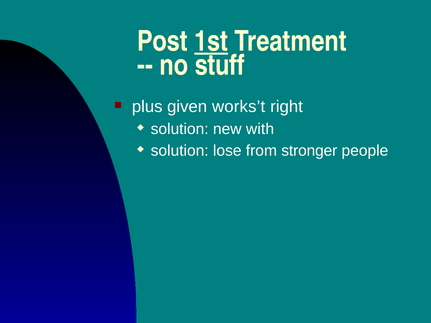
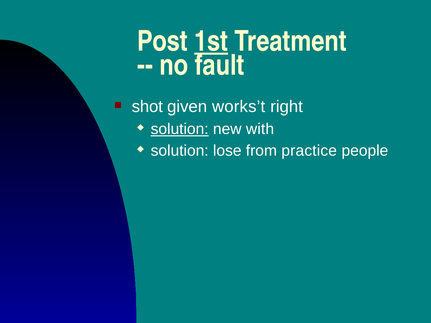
stuff: stuff -> fault
plus: plus -> shot
solution at (180, 129) underline: none -> present
stronger: stronger -> practice
